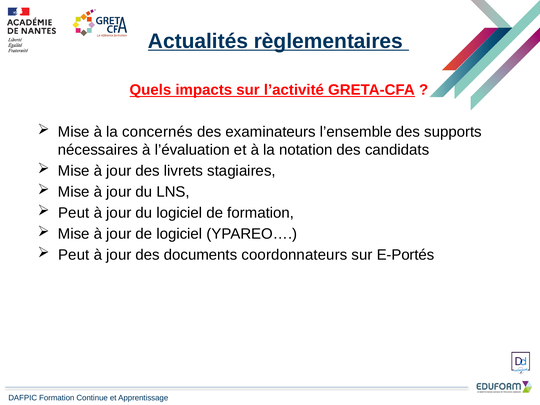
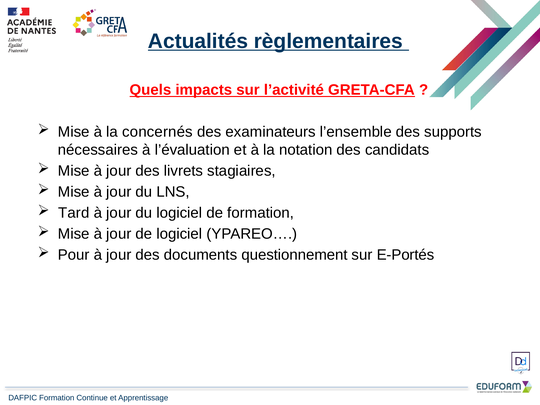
Peut at (74, 213): Peut -> Tard
Peut at (74, 255): Peut -> Pour
coordonnateurs: coordonnateurs -> questionnement
